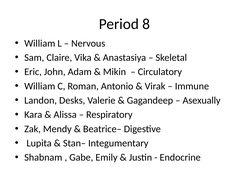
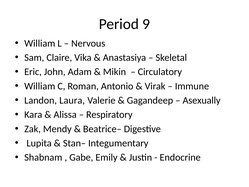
8: 8 -> 9
Desks: Desks -> Laura
